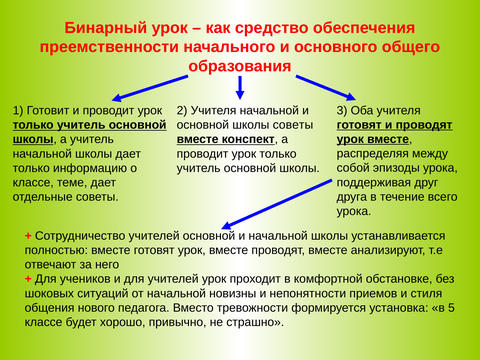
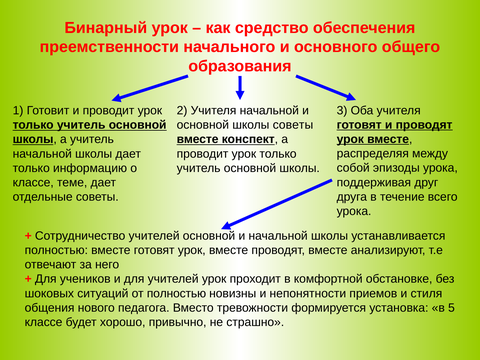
от начальной: начальной -> полностью
